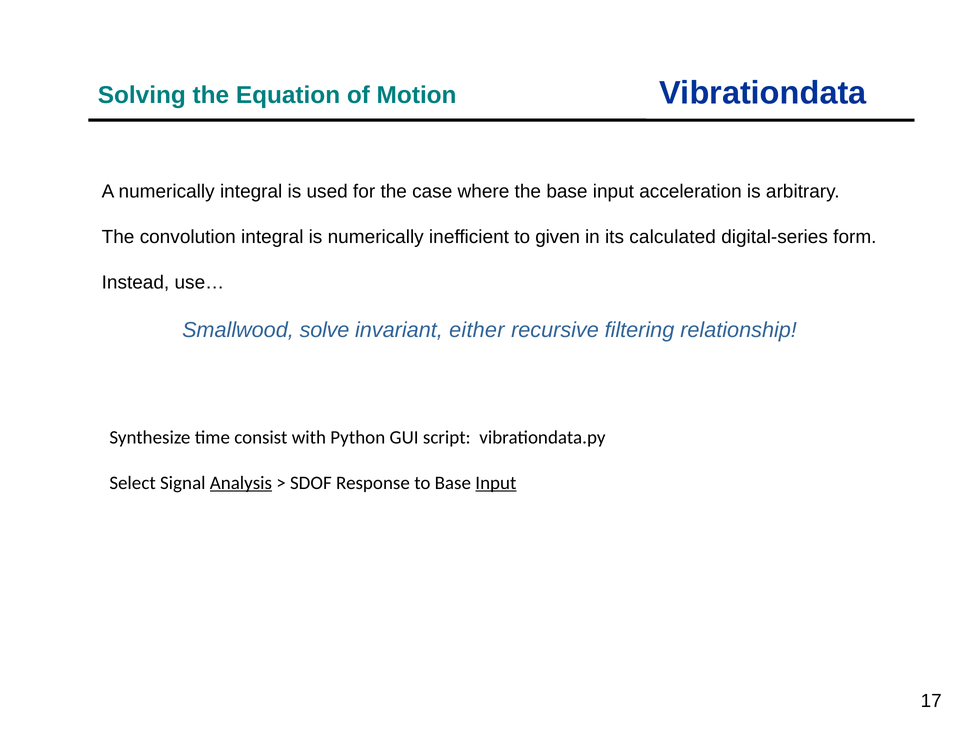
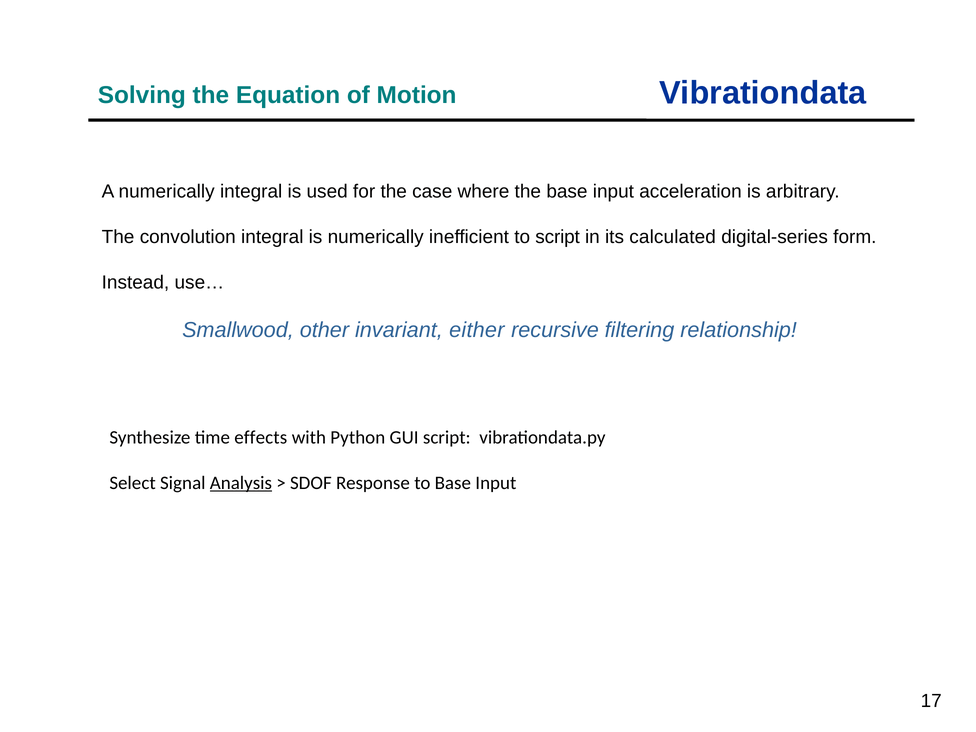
to given: given -> script
solve: solve -> other
consist: consist -> effects
Input at (496, 483) underline: present -> none
